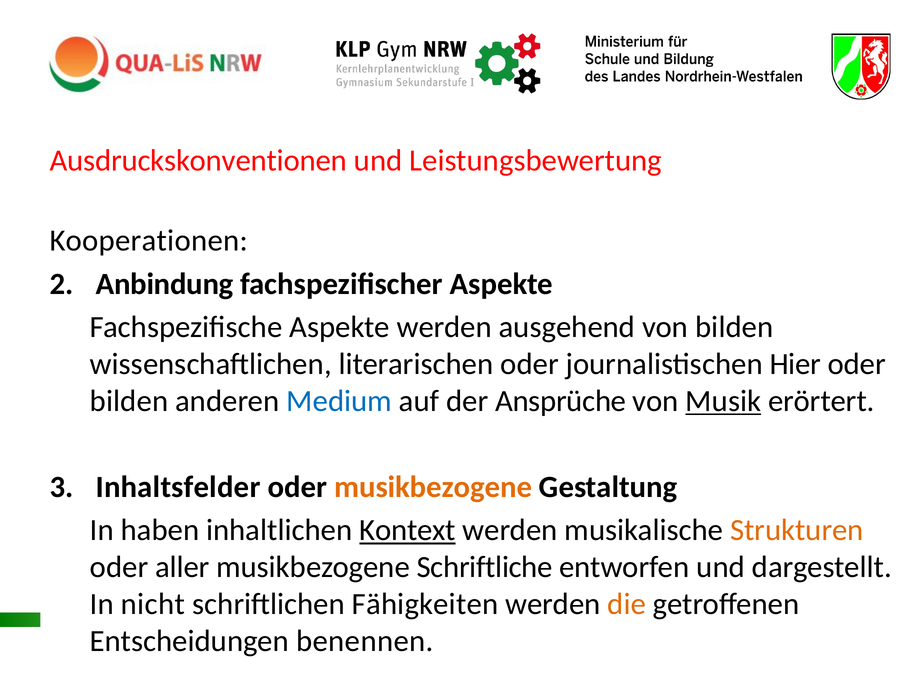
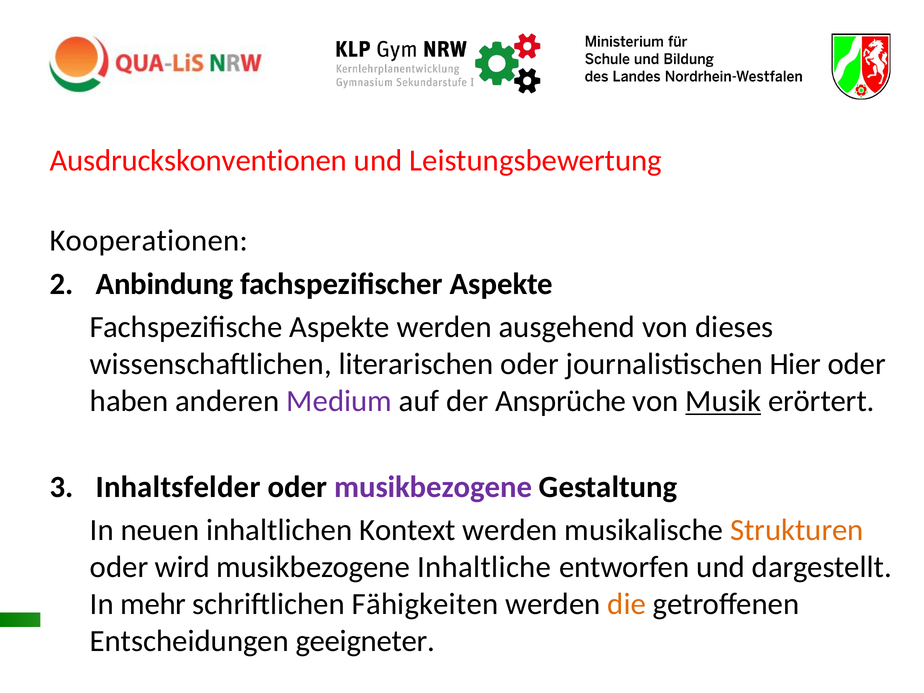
von bilden: bilden -> dieses
bilden at (129, 401): bilden -> haben
Medium colour: blue -> purple
musikbezogene at (433, 487) colour: orange -> purple
haben: haben -> neuen
Kontext underline: present -> none
aller: aller -> wird
Schriftliche: Schriftliche -> Inhaltliche
nicht: nicht -> mehr
benennen: benennen -> geeigneter
